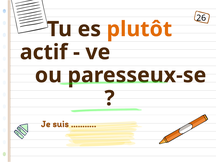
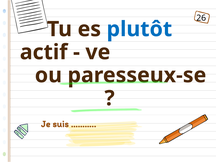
plutôt colour: orange -> blue
